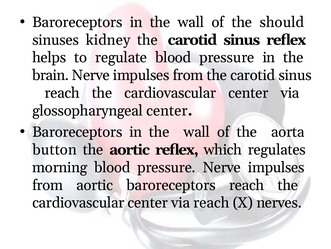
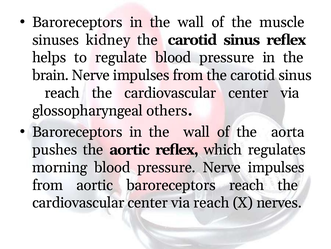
should: should -> muscle
glossopharyngeal center: center -> others
button: button -> pushes
